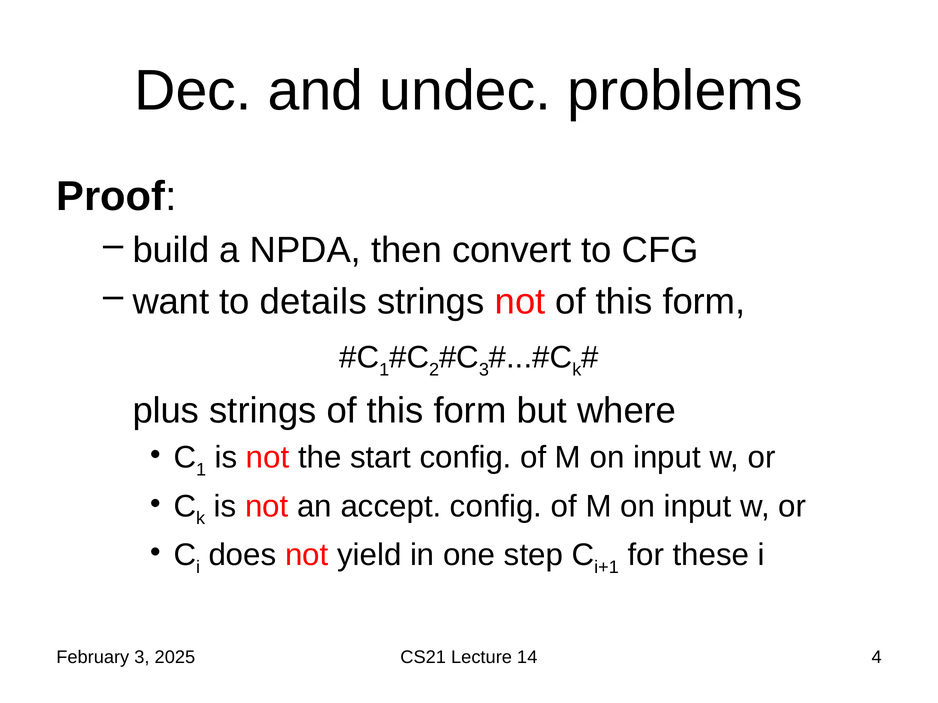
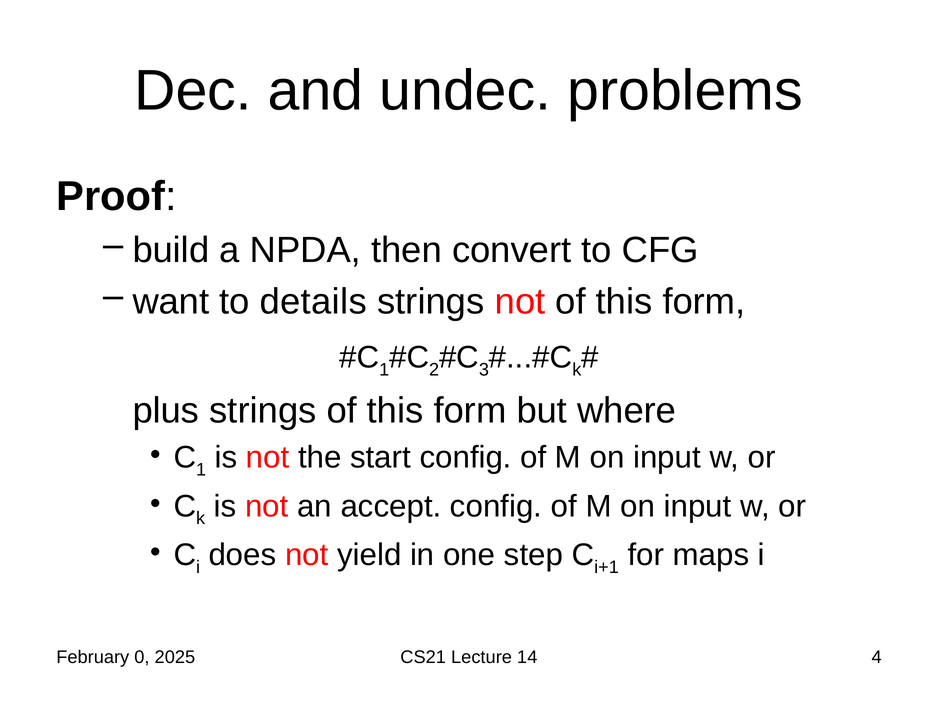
these: these -> maps
February 3: 3 -> 0
